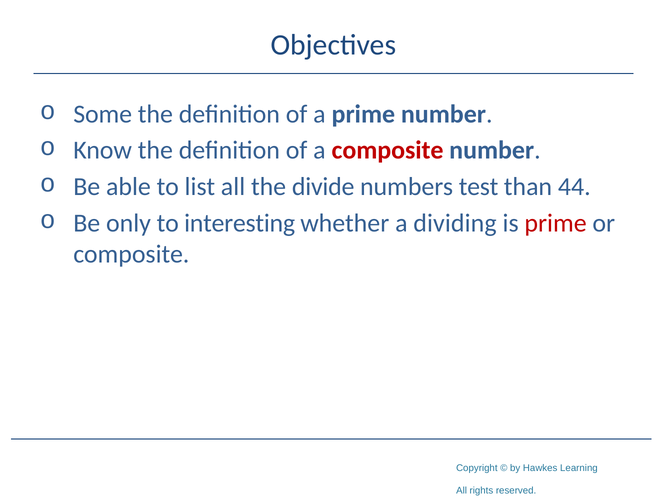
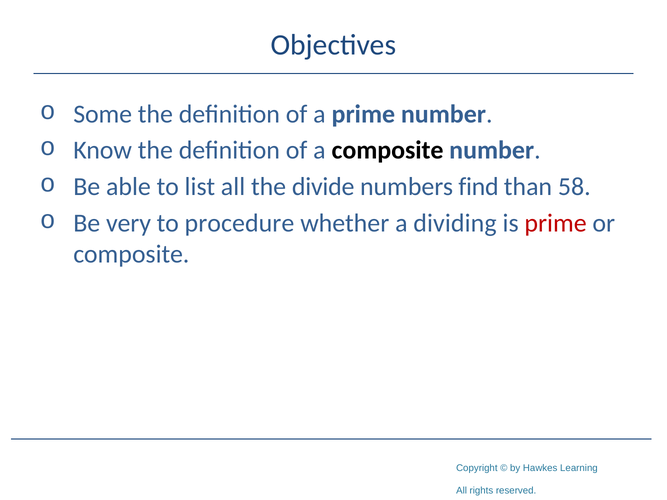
composite at (388, 150) colour: red -> black
test: test -> find
44: 44 -> 58
only: only -> very
interesting: interesting -> procedure
